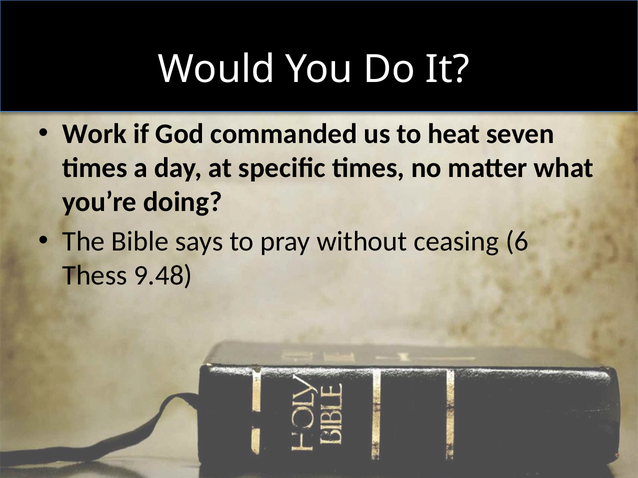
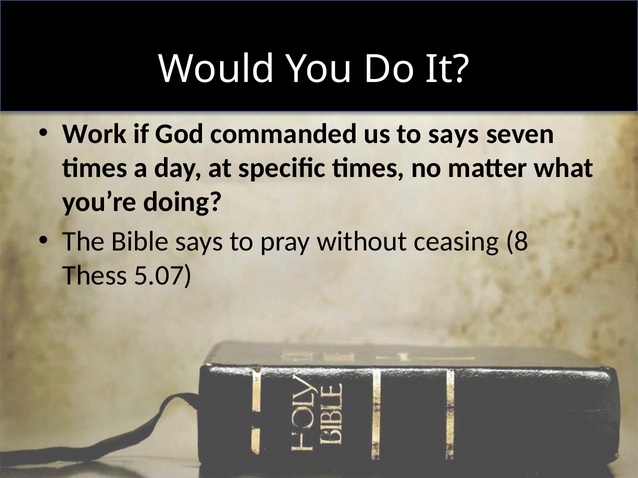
to heat: heat -> says
6: 6 -> 8
9.48: 9.48 -> 5.07
